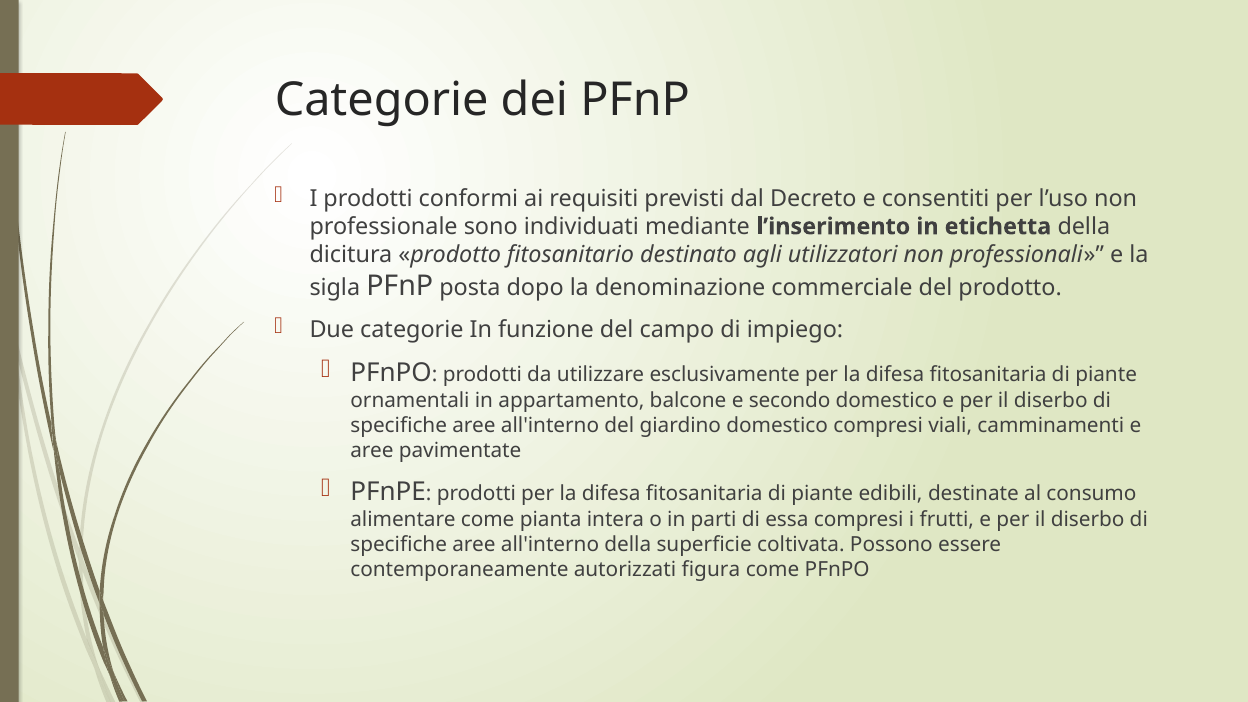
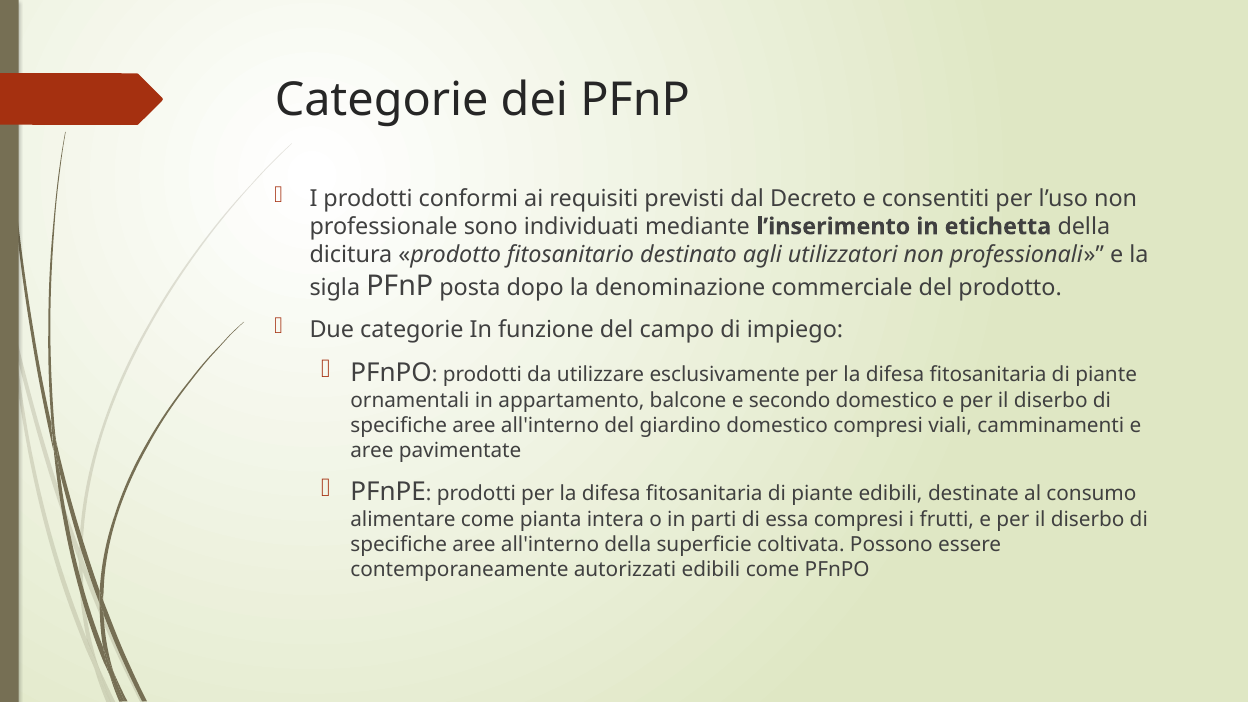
autorizzati figura: figura -> edibili
